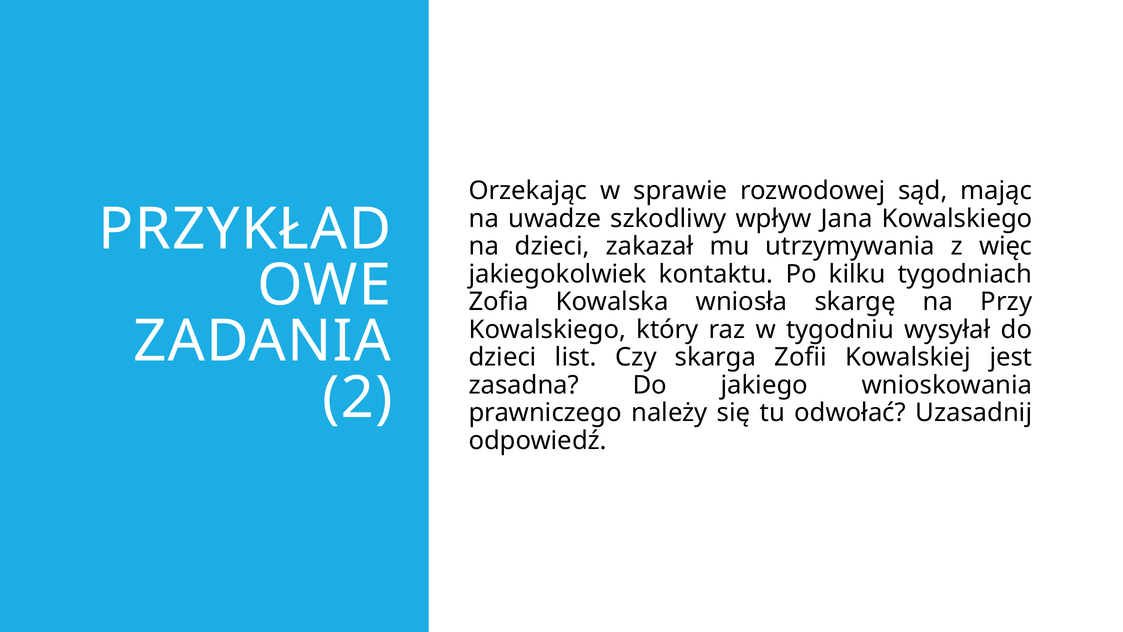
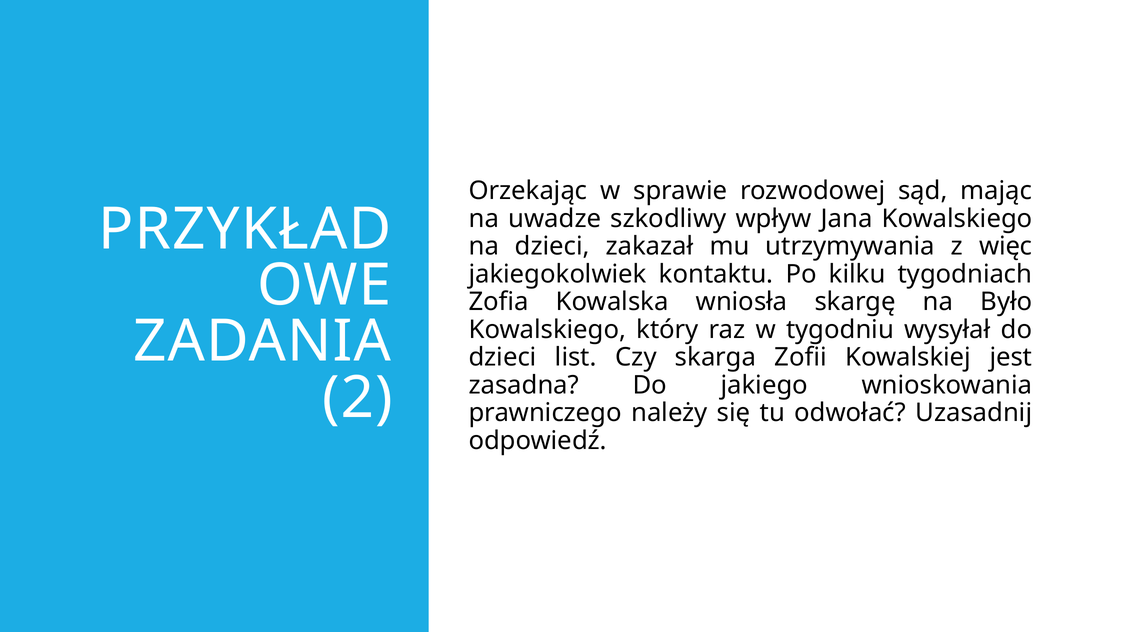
Przy: Przy -> Było
